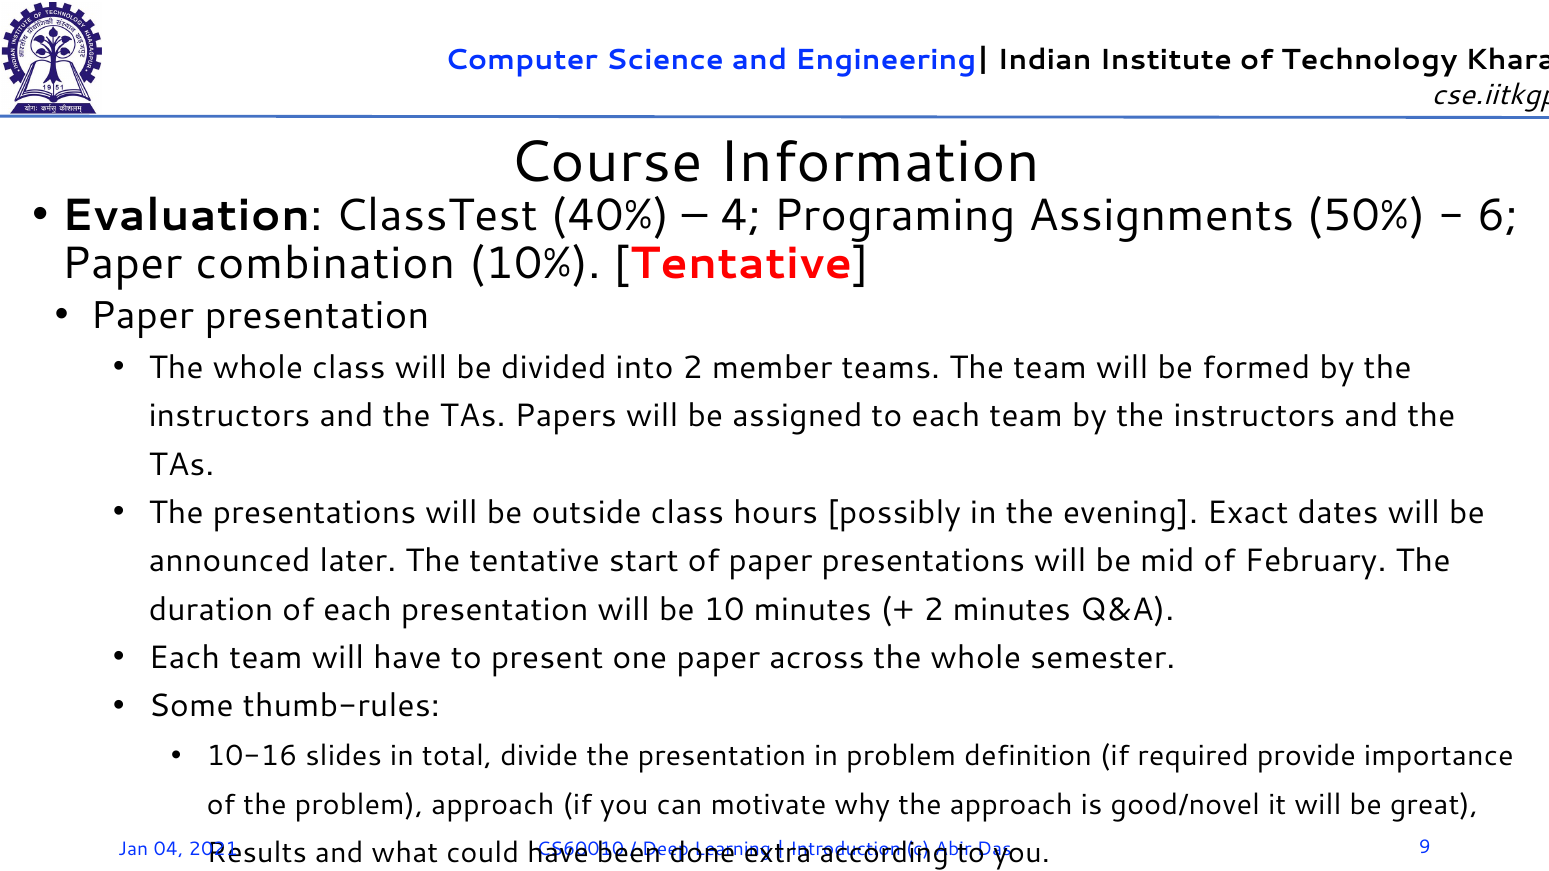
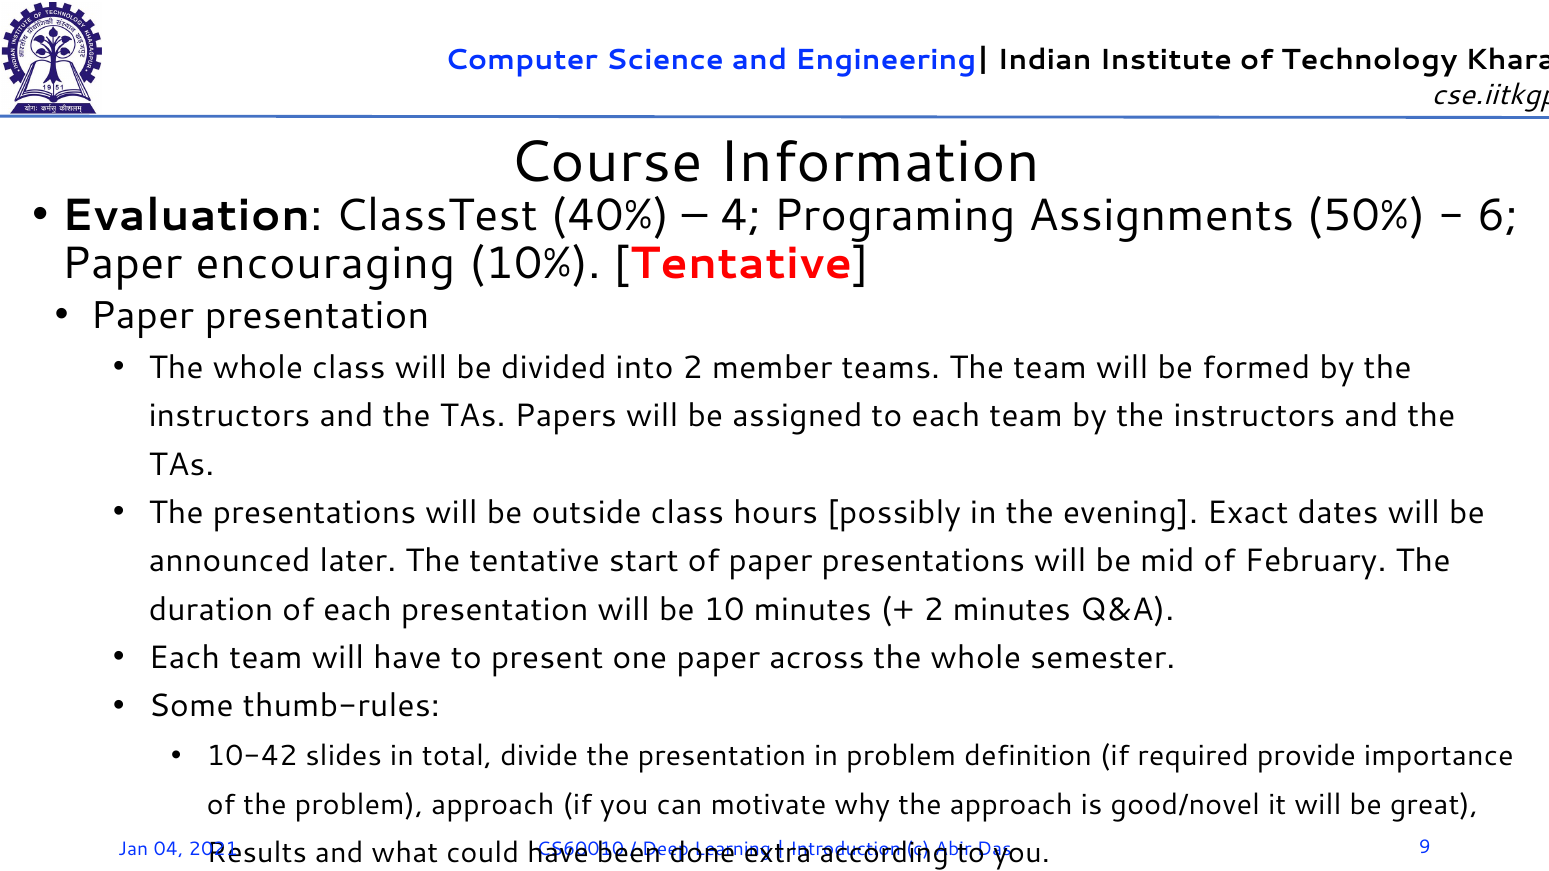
combination: combination -> encouraging
10-16: 10-16 -> 10-42
